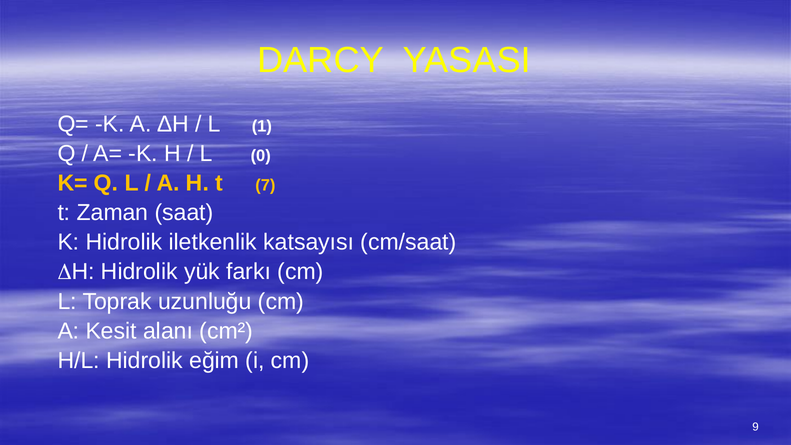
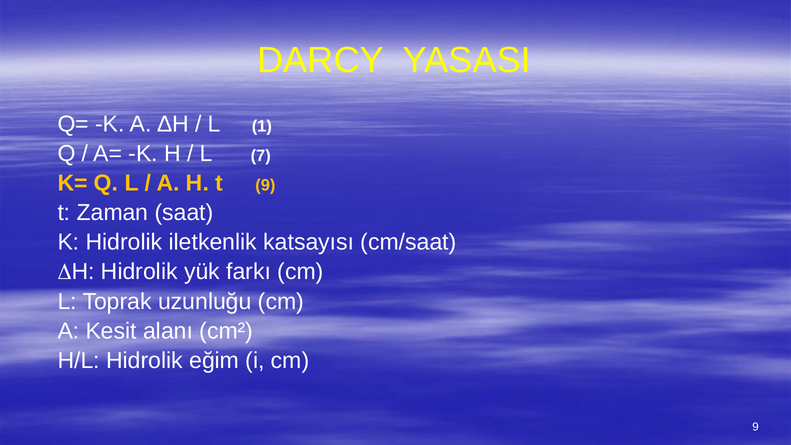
0: 0 -> 7
t 7: 7 -> 9
